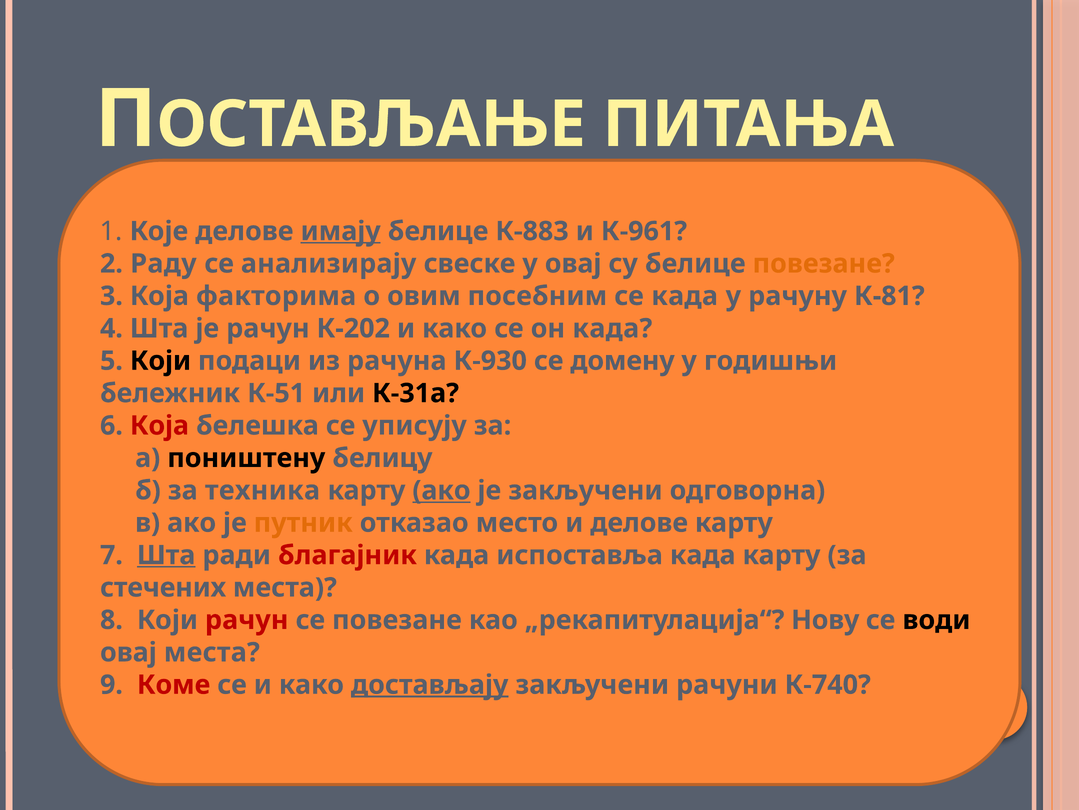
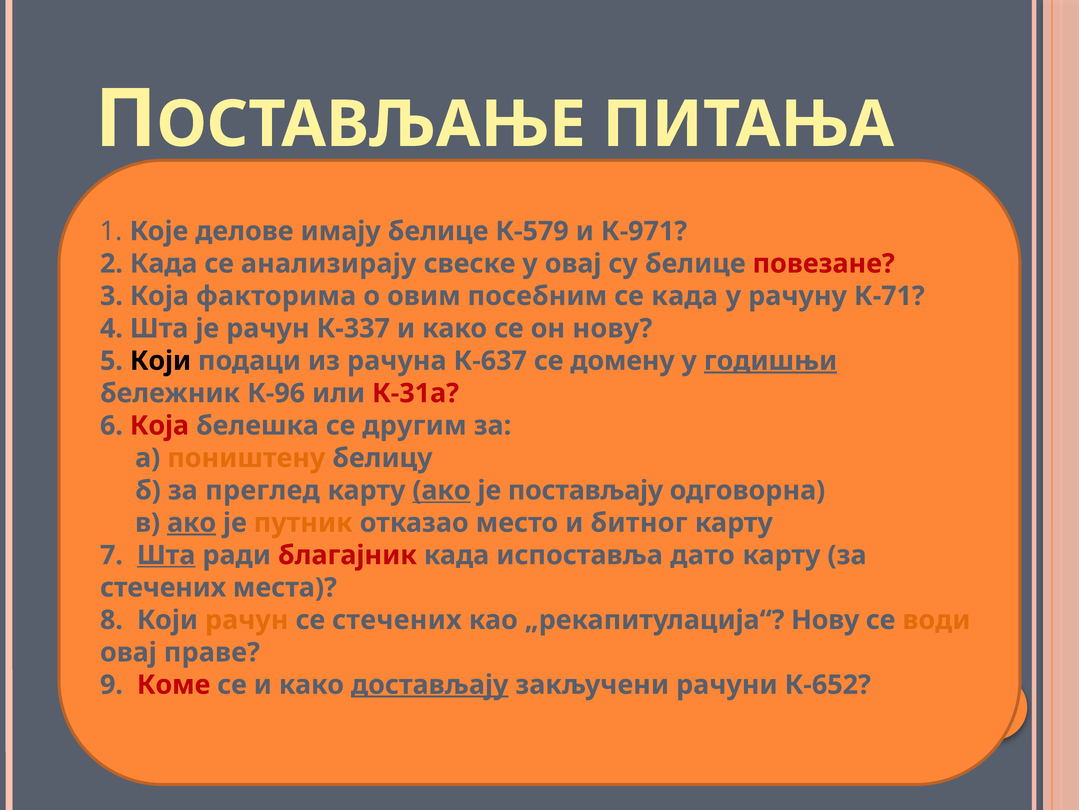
имају underline: present -> none
К-883: К-883 -> К-579
К-961: К-961 -> К-971
2 Раду: Раду -> Када
повезане at (824, 263) colour: orange -> red
К-81: К-81 -> К-71
К-202: К-202 -> К-337
он када: када -> нову
К-930: К-930 -> К-637
годишњи underline: none -> present
К-51: К-51 -> К-96
К-31а colour: black -> red
уписују: уписују -> другим
поништену colour: black -> orange
техника: техника -> преглед
је закључени: закључени -> постављају
ако at (192, 522) underline: none -> present
и делове: делове -> битног
испоставља када: када -> дато
рачун at (247, 620) colour: red -> orange
се повезане: повезане -> стечених
води colour: black -> orange
овај места: места -> праве
К-740: К-740 -> К-652
